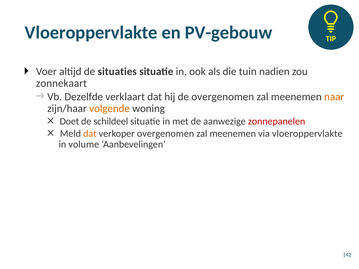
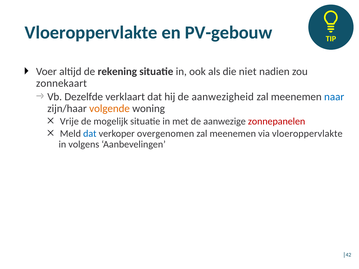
situaties: situaties -> rekening
tuin: tuin -> niet
de overgenomen: overgenomen -> aanwezigheid
naar colour: orange -> blue
Doet: Doet -> Vrije
schildeel: schildeel -> mogelijk
dat at (90, 134) colour: orange -> blue
volume: volume -> volgens
